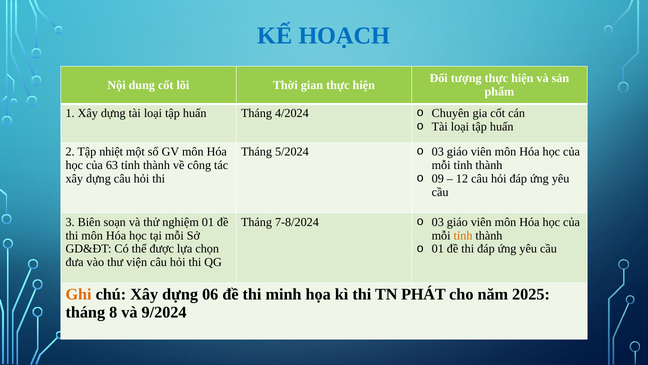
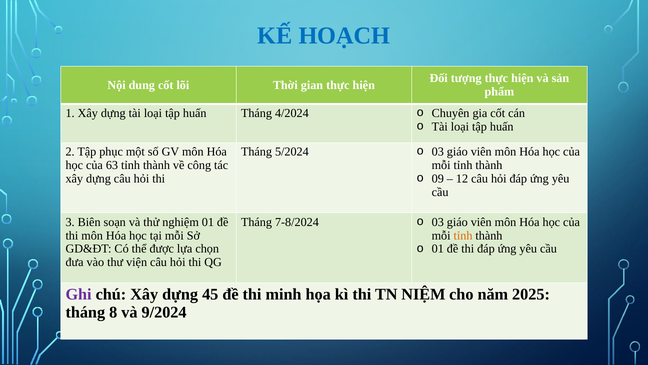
nhiệt: nhiệt -> phục
Ghi colour: orange -> purple
06: 06 -> 45
PHÁT: PHÁT -> NIỆM
